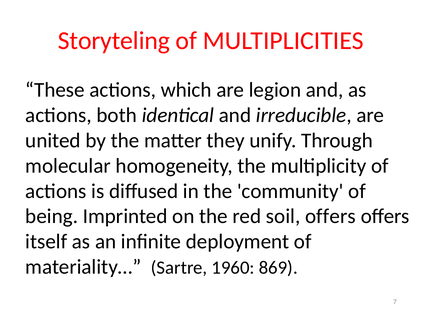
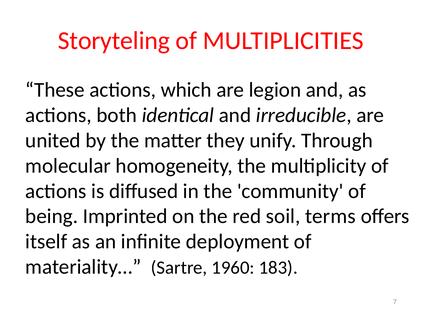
soil offers: offers -> terms
869: 869 -> 183
